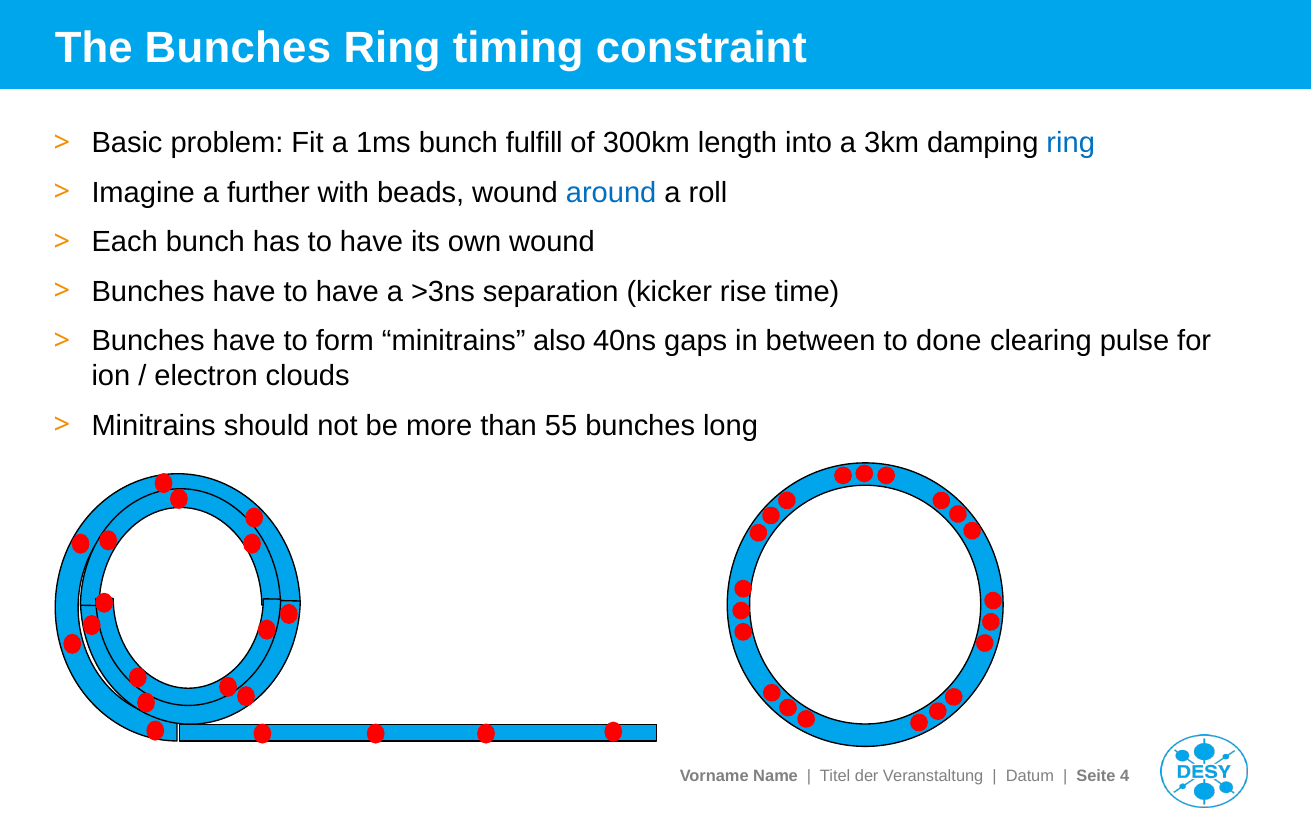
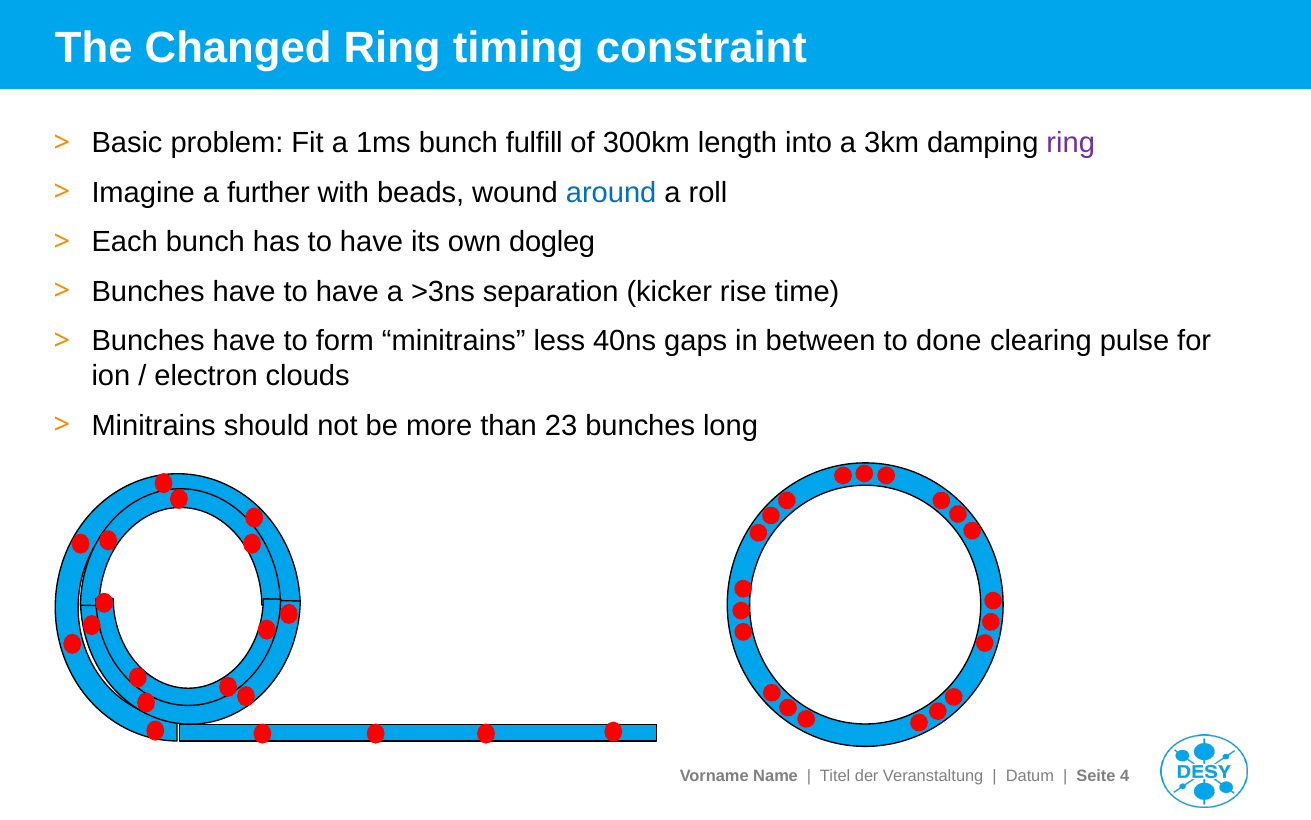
The Bunches: Bunches -> Changed
ring at (1071, 143) colour: blue -> purple
own wound: wound -> dogleg
also: also -> less
55: 55 -> 23
